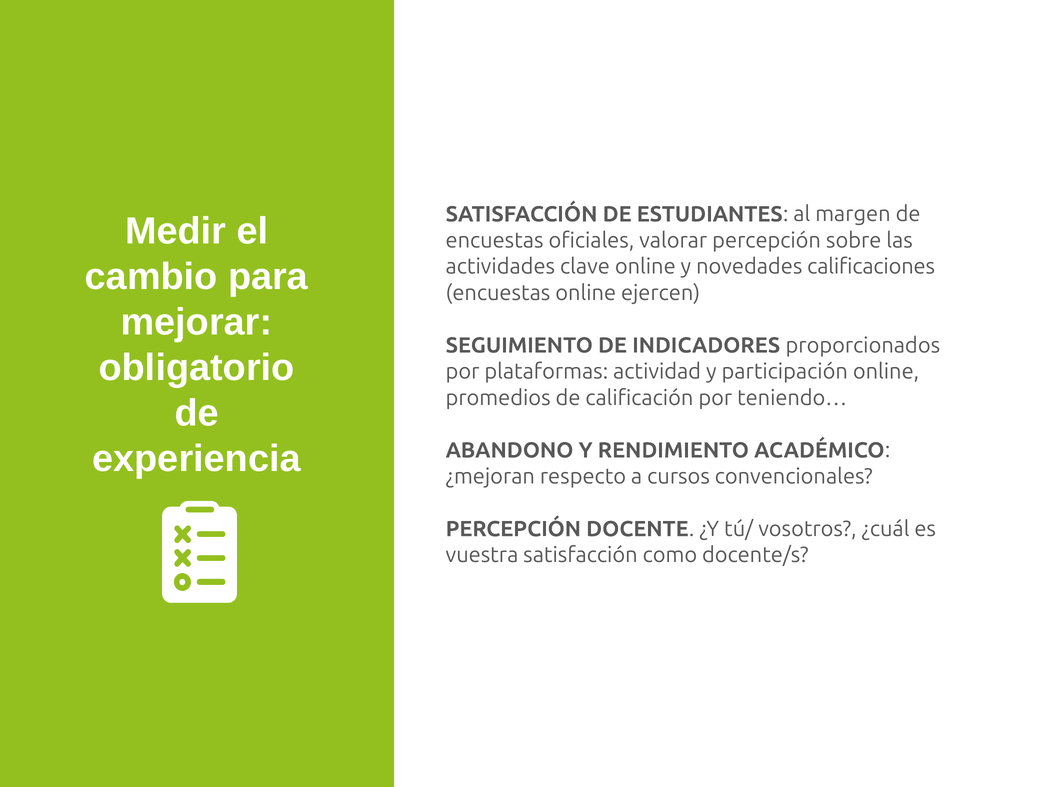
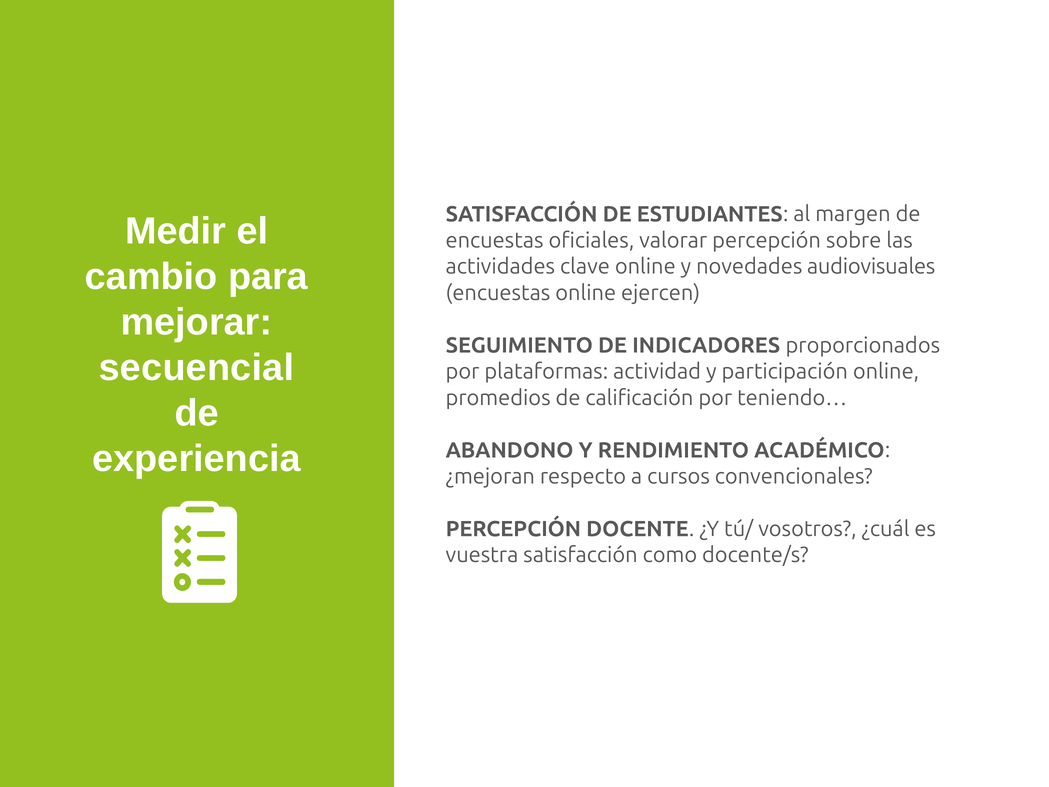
calificaciones: calificaciones -> audiovisuales
obligatorio: obligatorio -> secuencial
